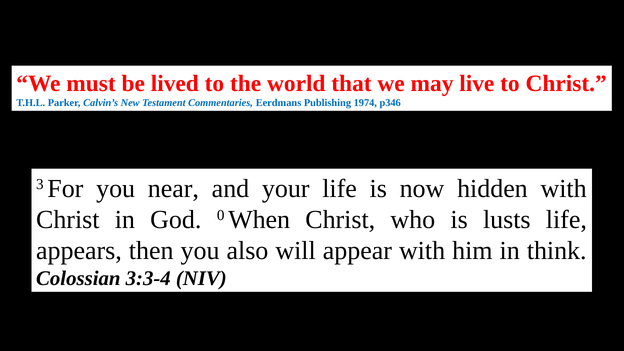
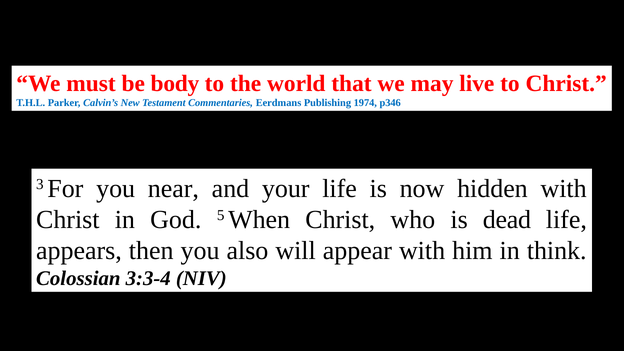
lived: lived -> body
0: 0 -> 5
lusts: lusts -> dead
